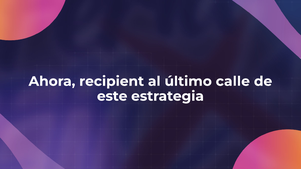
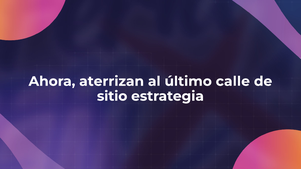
recipient: recipient -> aterrizan
este: este -> sitio
